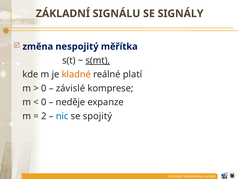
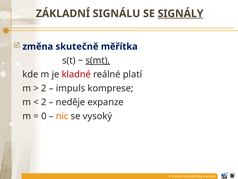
SIGNÁLY underline: none -> present
nespojitý: nespojitý -> skutečně
kladné colour: orange -> red
0 at (44, 88): 0 -> 2
závislé: závislé -> impuls
0 at (44, 102): 0 -> 2
2: 2 -> 0
nic colour: blue -> orange
spojitý: spojitý -> vysoký
